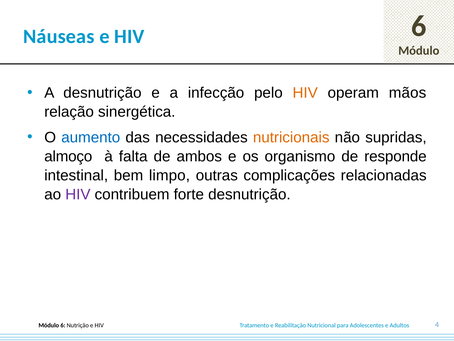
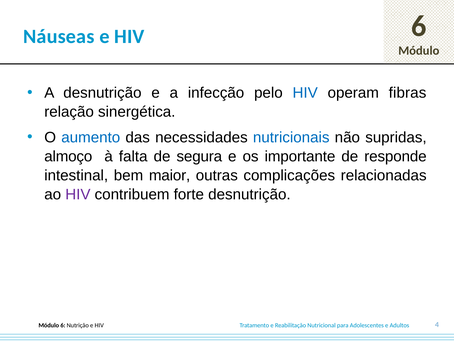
HIV at (305, 93) colour: orange -> blue
mãos: mãos -> fibras
nutricionais colour: orange -> blue
ambos: ambos -> segura
organismo: organismo -> importante
limpo: limpo -> maior
